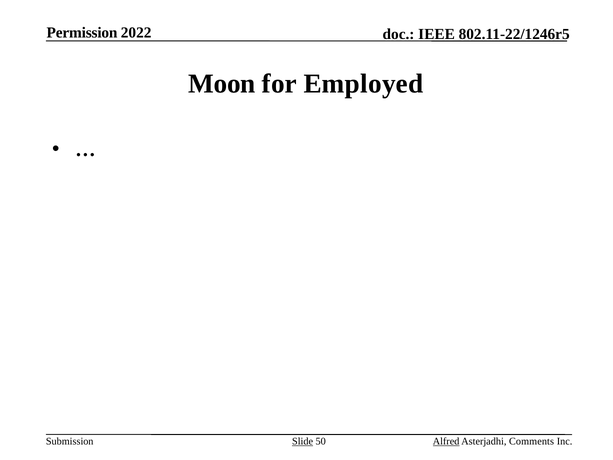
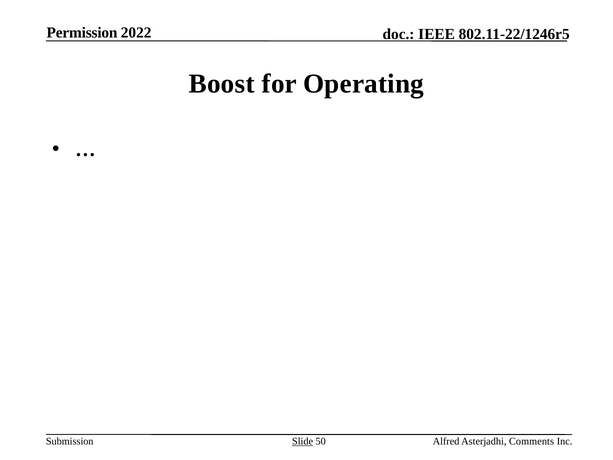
Moon: Moon -> Boost
Employed: Employed -> Operating
Alfred underline: present -> none
